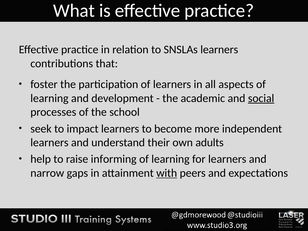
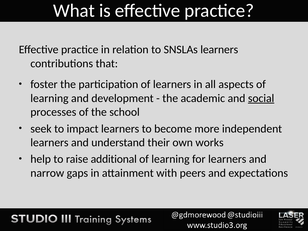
adults: adults -> works
informing: informing -> additional
with underline: present -> none
